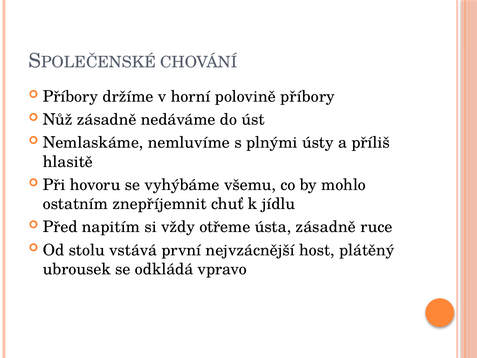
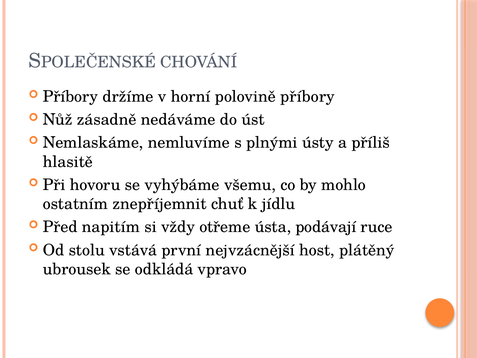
ústa zásadně: zásadně -> podávají
